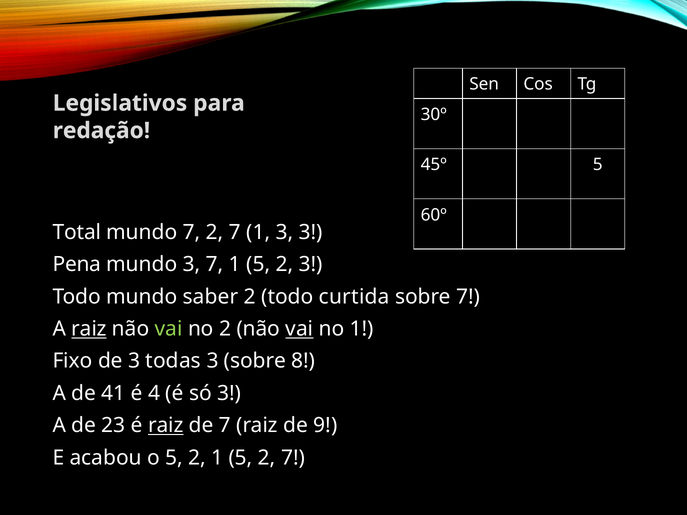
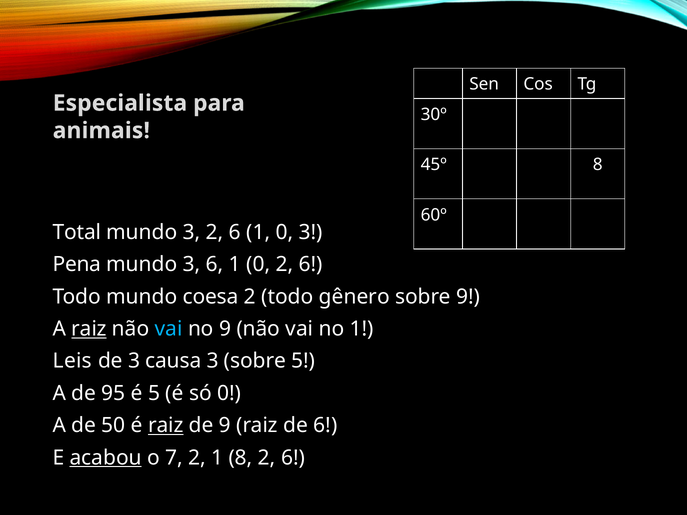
Legislativos: Legislativos -> Especialista
redação: redação -> animais
5 at (598, 165): 5 -> 8
7 at (192, 232): 7 -> 3
7 at (235, 232): 7 -> 6
3 at (284, 232): 3 -> 0
3 7: 7 -> 6
5 at (258, 265): 5 -> 0
3 at (311, 265): 3 -> 6
saber: saber -> coesa
curtida: curtida -> gênero
sobre 7: 7 -> 9
vai at (169, 329) colour: light green -> light blue
no 2: 2 -> 9
vai at (299, 329) underline: present -> none
Fixo: Fixo -> Leis
todas: todas -> causa
sobre 8: 8 -> 5
41: 41 -> 95
é 4: 4 -> 5
só 3: 3 -> 0
23: 23 -> 50
de 7: 7 -> 9
de 9: 9 -> 6
acabou underline: none -> present
o 5: 5 -> 7
2 1 5: 5 -> 8
7 at (293, 458): 7 -> 6
